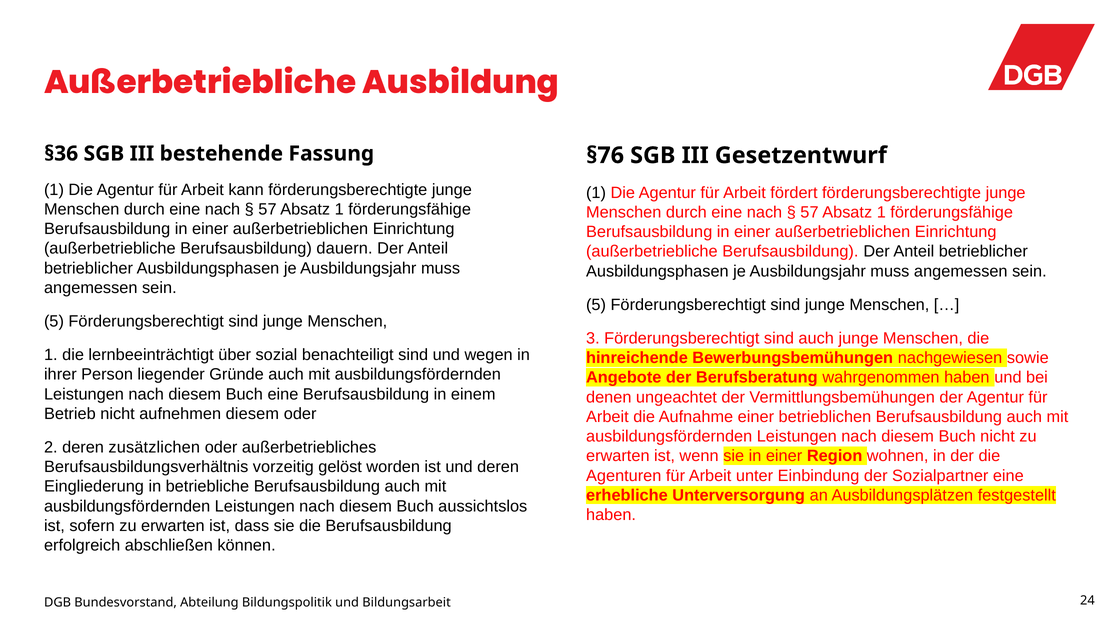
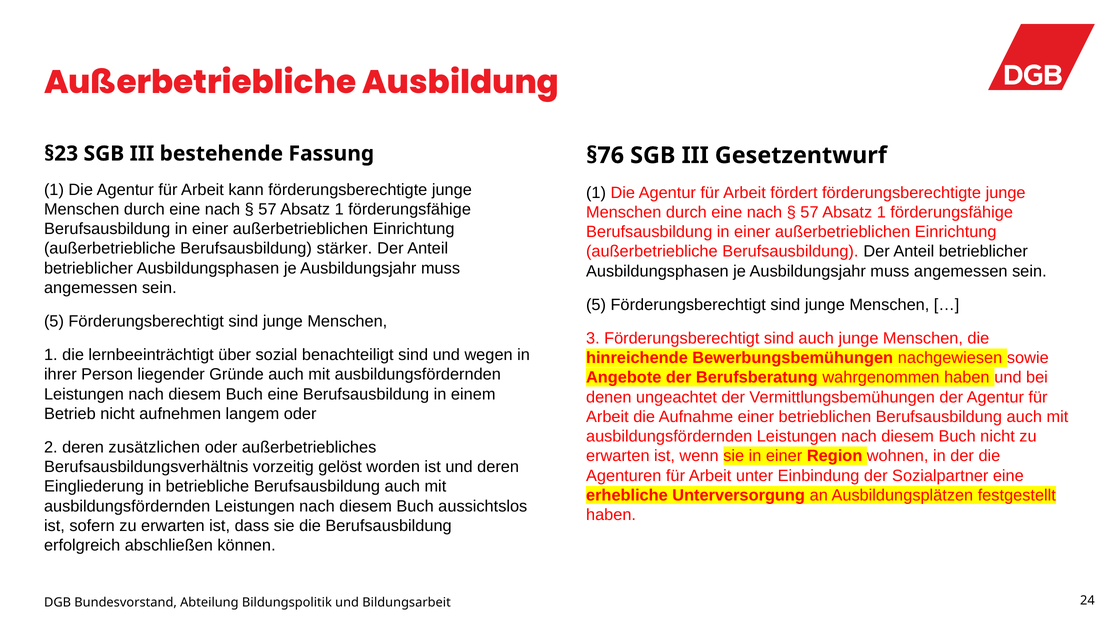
§36: §36 -> §23
dauern: dauern -> stärker
aufnehmen diesem: diesem -> langem
